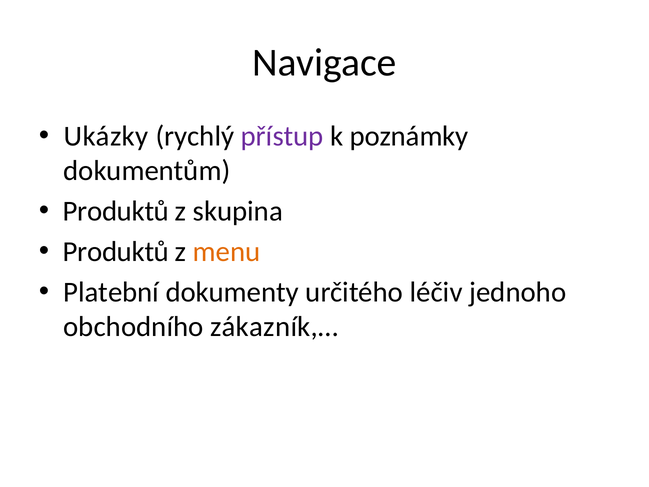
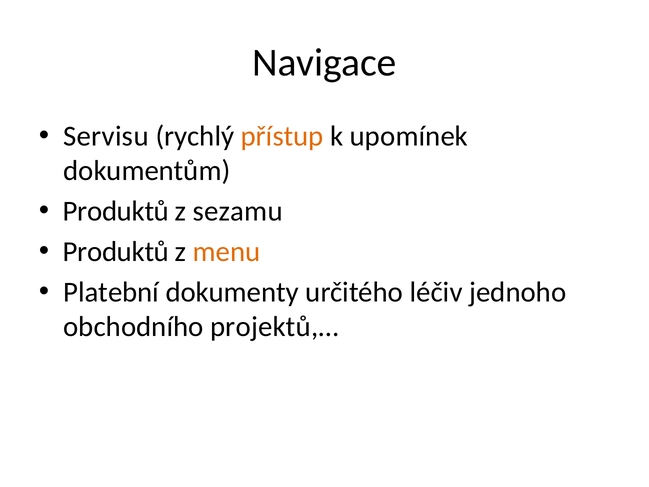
Ukázky: Ukázky -> Servisu
přístup colour: purple -> orange
poznámky: poznámky -> upomínek
skupina: skupina -> sezamu
zákazník,…: zákazník,… -> projektů,…
